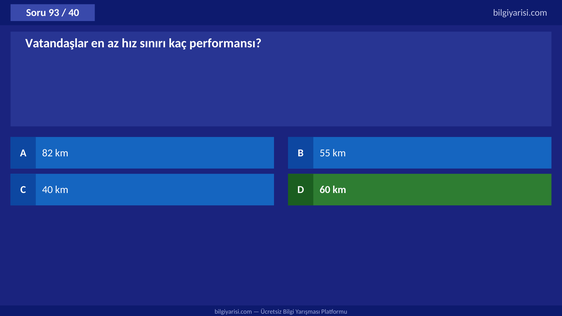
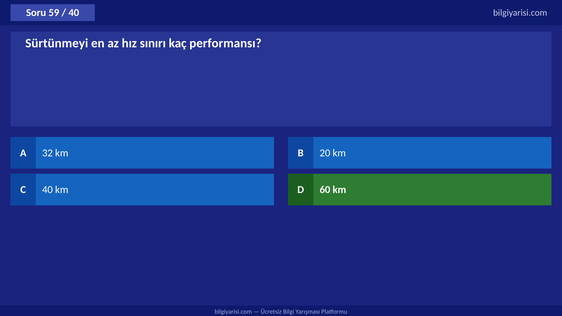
93: 93 -> 59
Vatandaşlar: Vatandaşlar -> Sürtünmeyi
82: 82 -> 32
55: 55 -> 20
